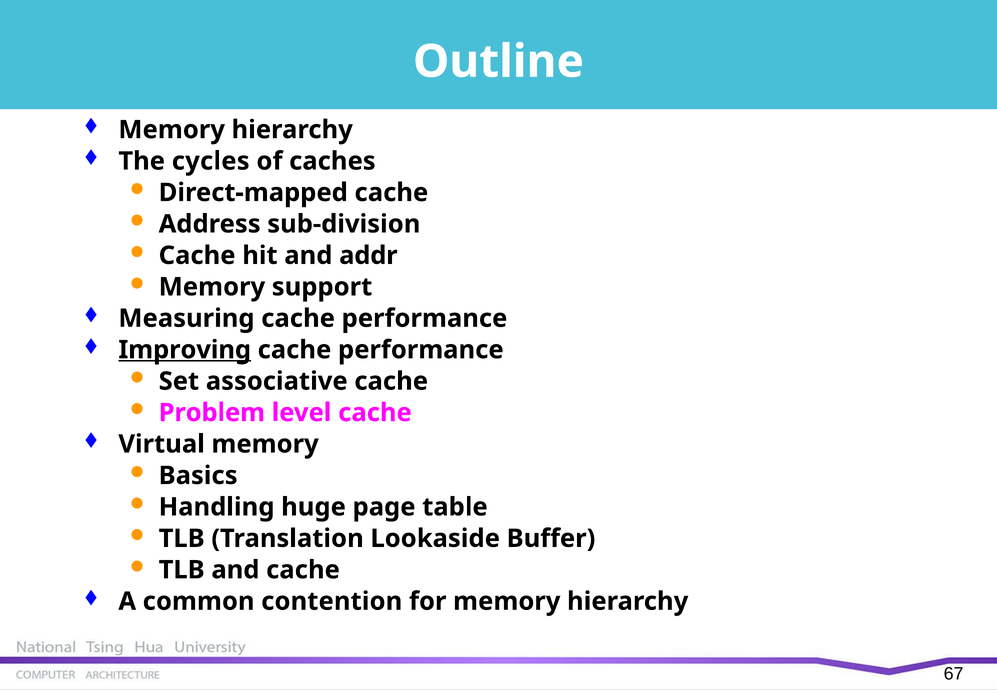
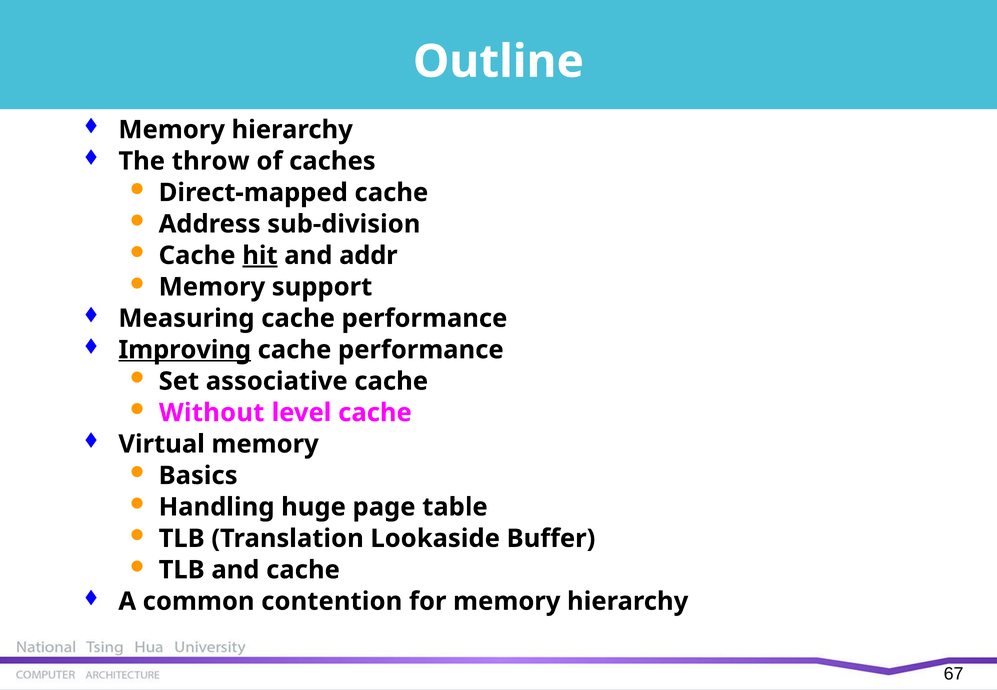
cycles: cycles -> throw
hit underline: none -> present
Problem: Problem -> Without
